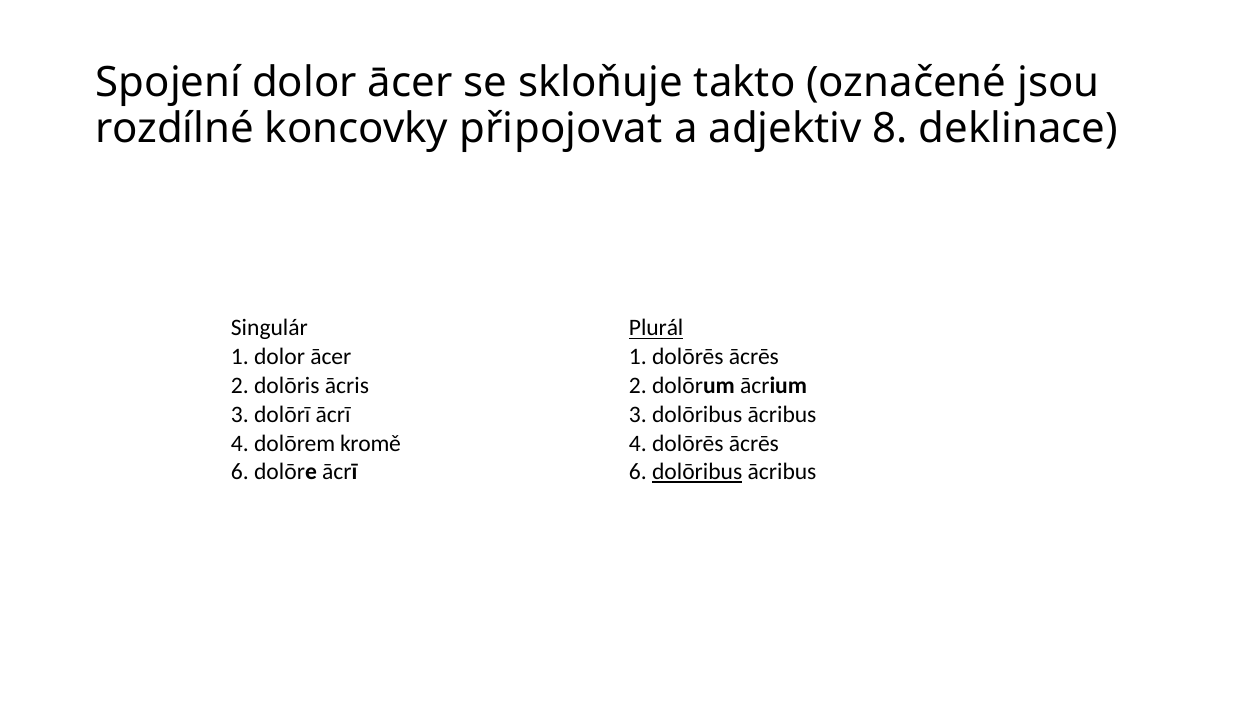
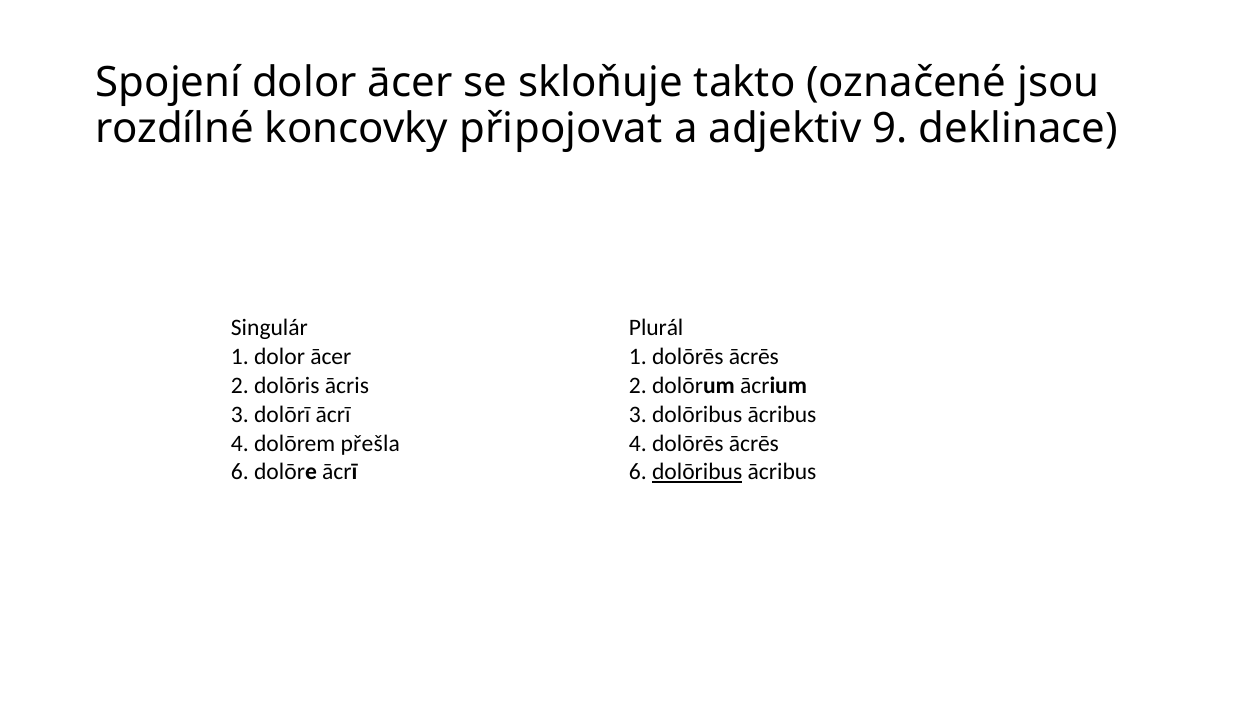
8: 8 -> 9
Plurál underline: present -> none
kromě: kromě -> přešla
